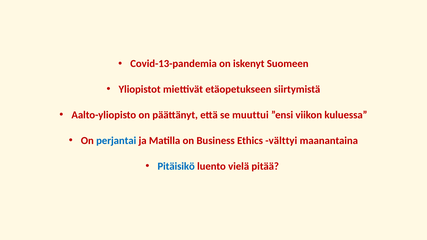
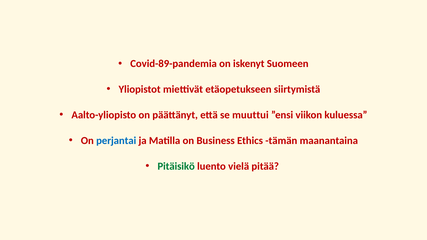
Covid-13-pandemia: Covid-13-pandemia -> Covid-89-pandemia
välttyi: välttyi -> tämän
Pitäisikö colour: blue -> green
